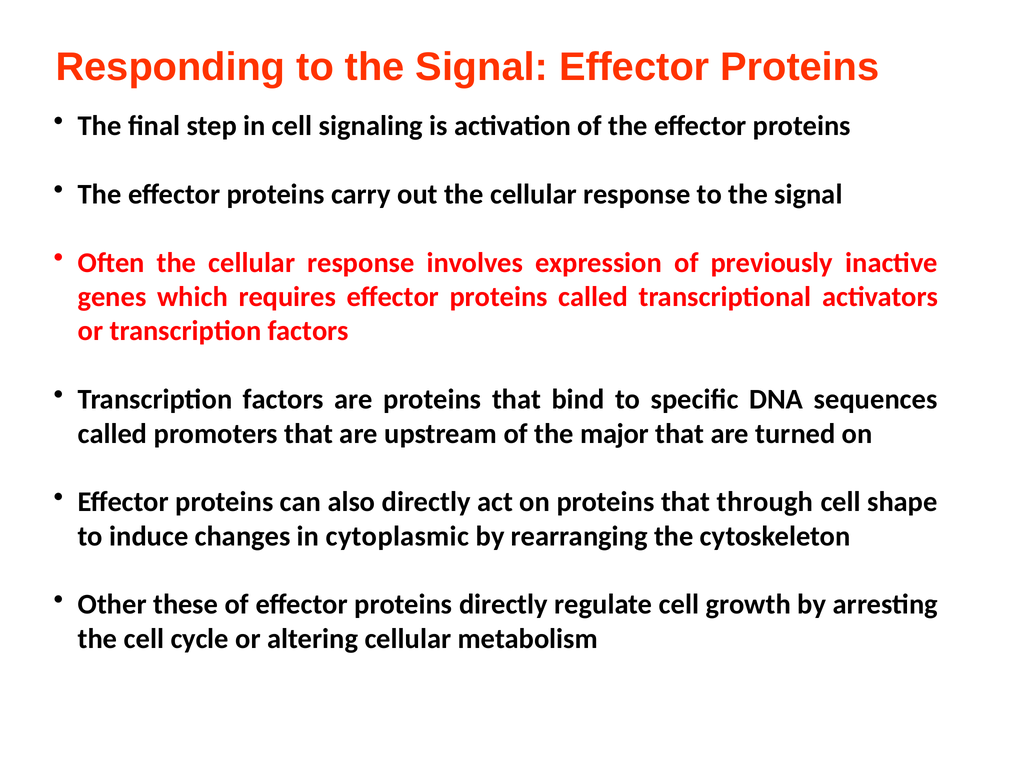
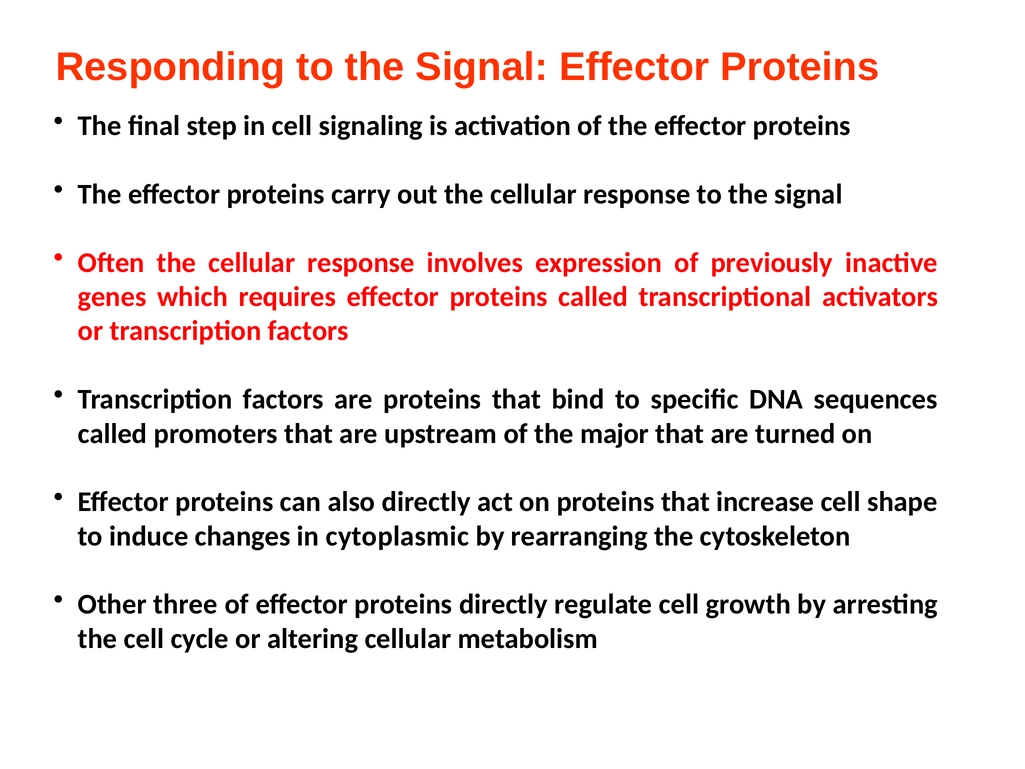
through: through -> increase
these: these -> three
